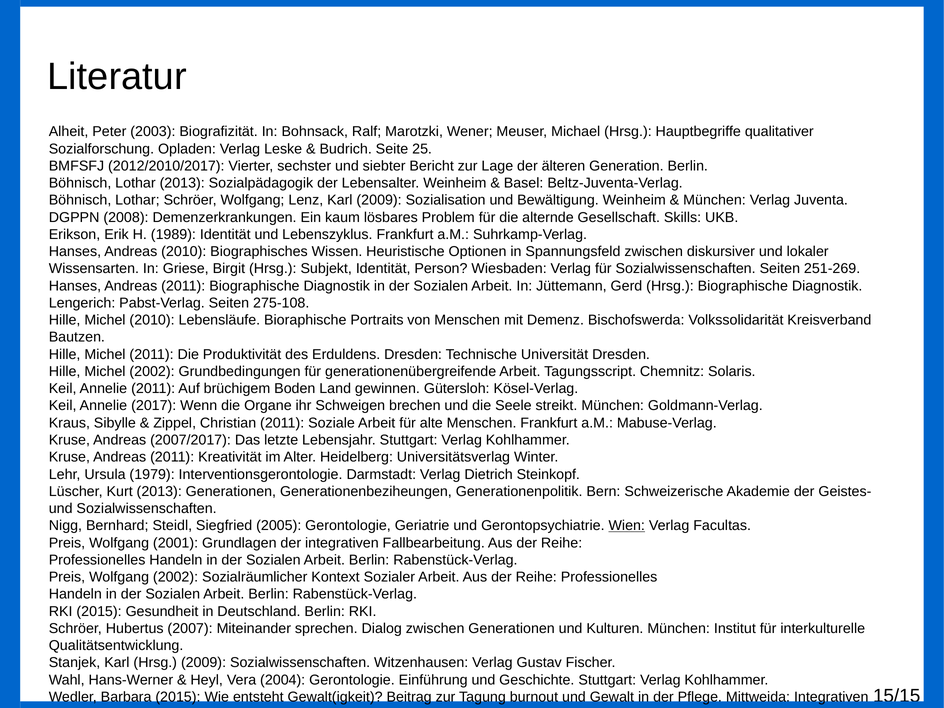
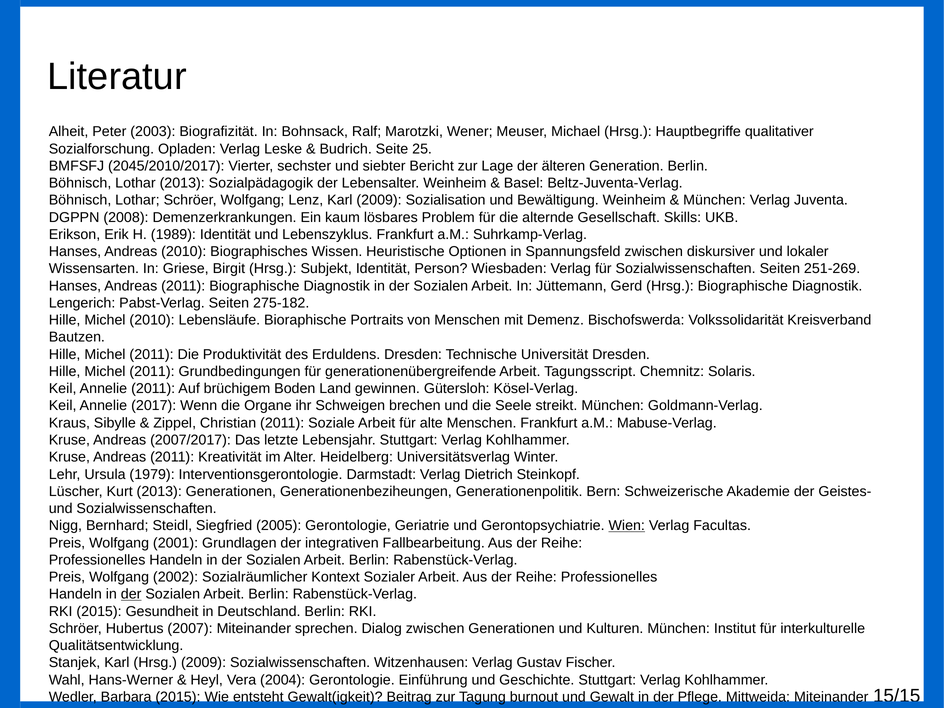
2012/2010/2017: 2012/2010/2017 -> 2045/2010/2017
275-108: 275-108 -> 275-182
2002 at (152, 371): 2002 -> 2011
der at (131, 594) underline: none -> present
Mittweida Integrativen: Integrativen -> Miteinander
